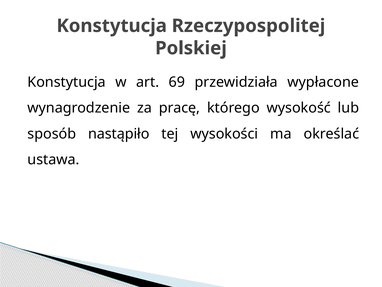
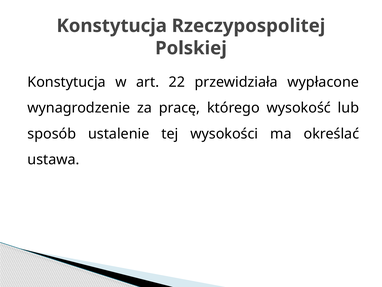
69: 69 -> 22
nastąpiło: nastąpiło -> ustalenie
